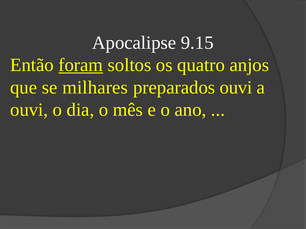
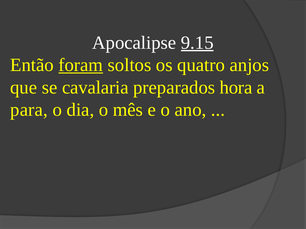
9.15 underline: none -> present
milhares: milhares -> cavalaria
preparados ouvi: ouvi -> hora
ouvi at (29, 110): ouvi -> para
